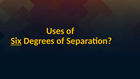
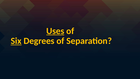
Uses underline: none -> present
